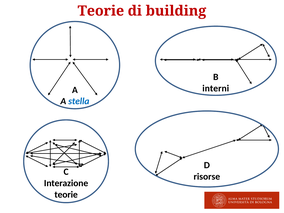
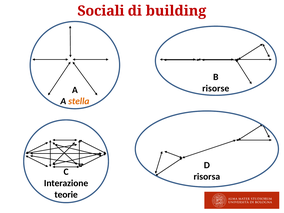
Teorie at (101, 11): Teorie -> Sociali
interni: interni -> risorse
stella colour: blue -> orange
risorse: risorse -> risorsa
